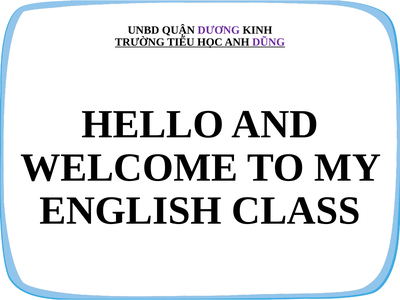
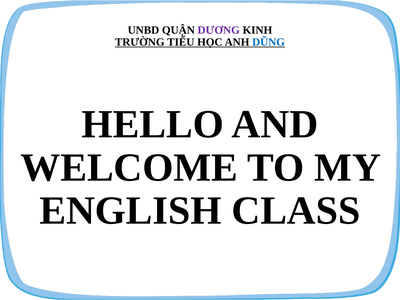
DŨNG colour: purple -> blue
